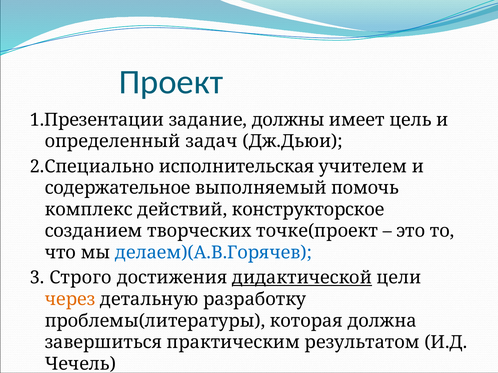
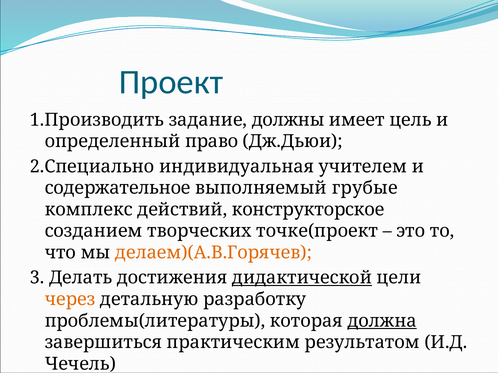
1.Презентации: 1.Презентации -> 1.Производить
задач: задач -> право
исполнительская: исполнительская -> индивидуальная
помочь: помочь -> грубые
делаем)(А.В.Горячев colour: blue -> orange
Строго: Строго -> Делать
должна underline: none -> present
